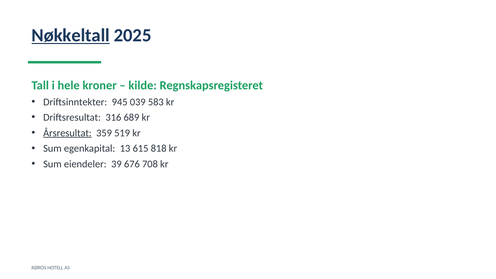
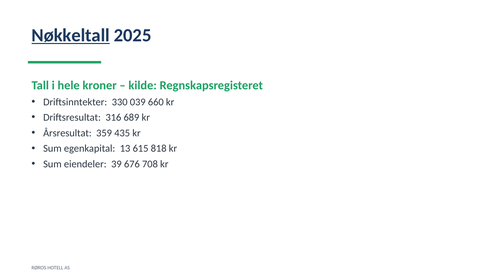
945: 945 -> 330
583: 583 -> 660
Årsresultat underline: present -> none
519: 519 -> 435
